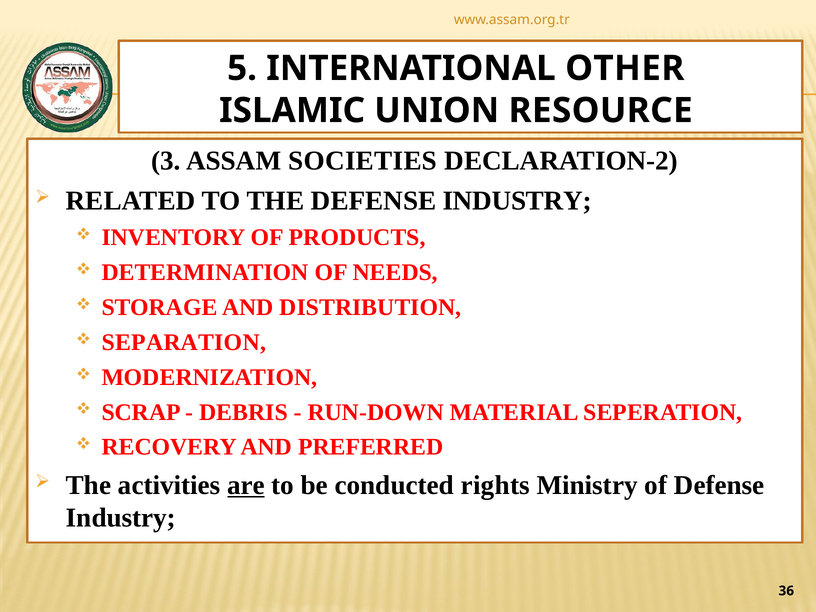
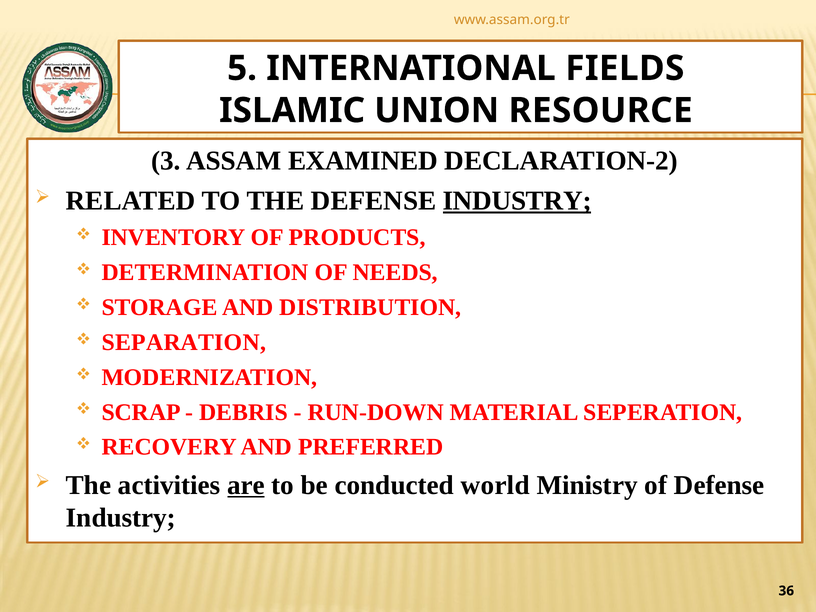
OTHER: OTHER -> FIELDS
SOCIETIES: SOCIETIES -> EXAMINED
INDUSTRY at (517, 201) underline: none -> present
rights: rights -> world
